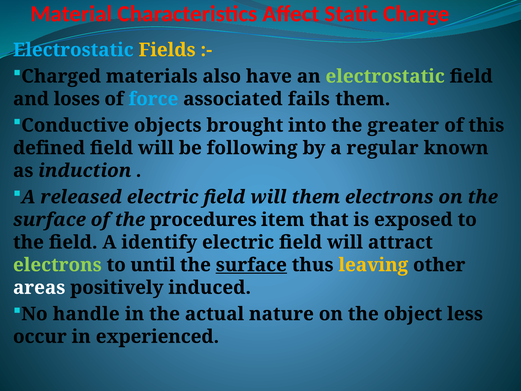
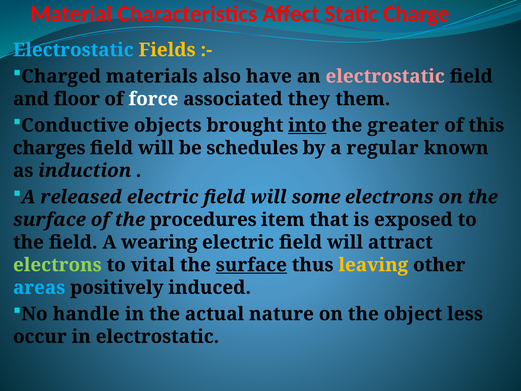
electrostatic at (385, 76) colour: light green -> pink
loses: loses -> floor
force colour: light blue -> white
fails: fails -> they
into underline: none -> present
defined: defined -> charges
following: following -> schedules
will them: them -> some
identify: identify -> wearing
until: until -> vital
areas colour: white -> light blue
in experienced: experienced -> electrostatic
